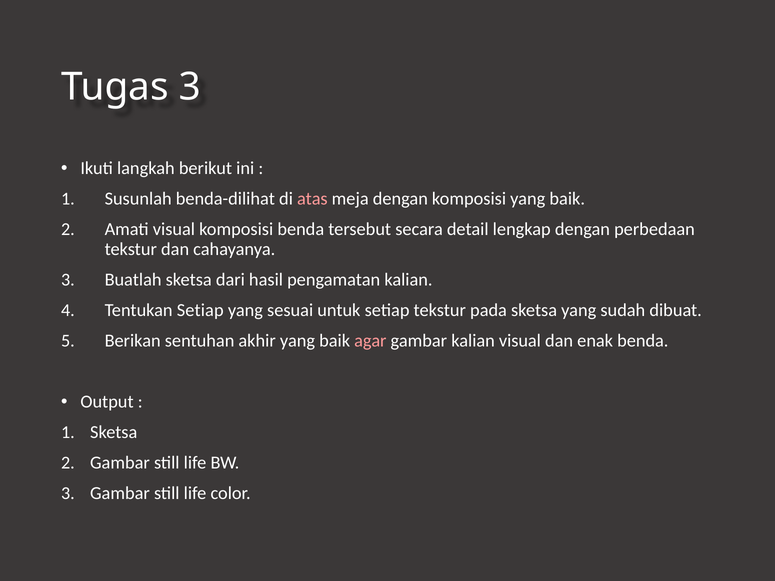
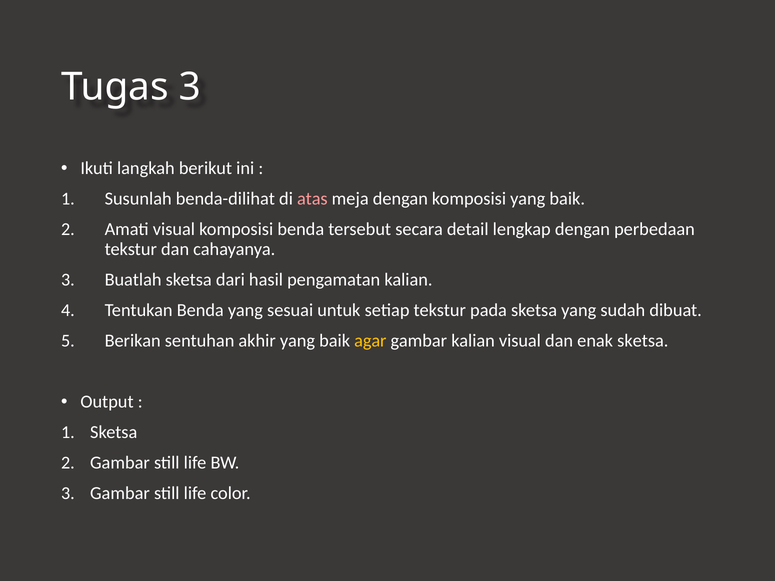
Tentukan Setiap: Setiap -> Benda
agar colour: pink -> yellow
enak benda: benda -> sketsa
